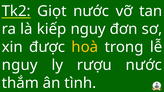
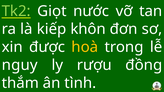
Tk2 colour: white -> light green
kiếp nguy: nguy -> khôn
rượu nước: nước -> đồng
